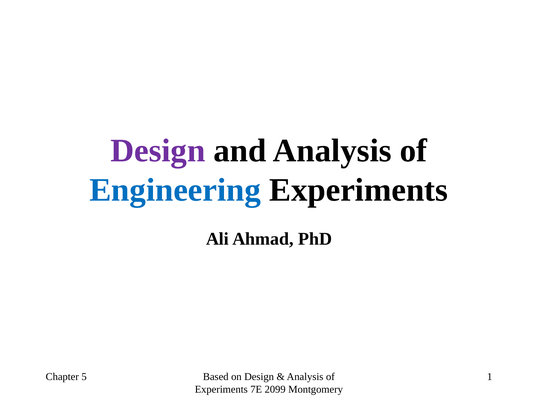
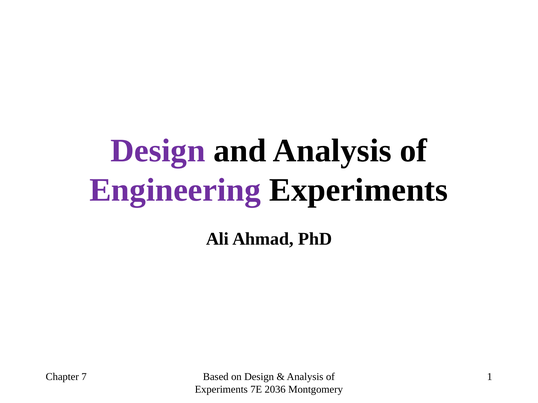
Engineering colour: blue -> purple
5: 5 -> 7
2099: 2099 -> 2036
